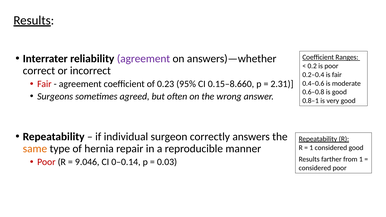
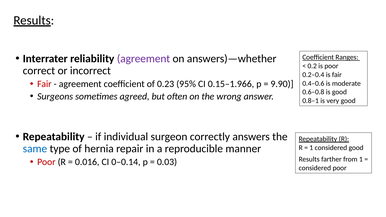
0.15–8.660: 0.15–8.660 -> 0.15–1.966
2.31: 2.31 -> 9.90
same colour: orange -> blue
9.046: 9.046 -> 0.016
